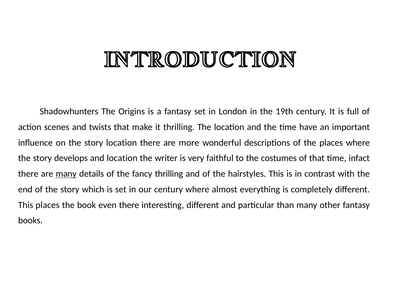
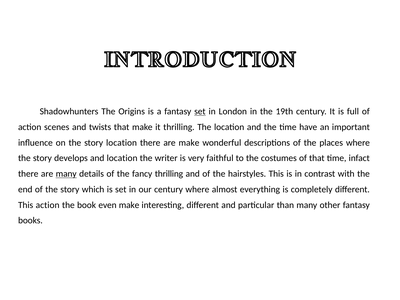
set at (200, 112) underline: none -> present
are more: more -> make
This places: places -> action
even there: there -> make
